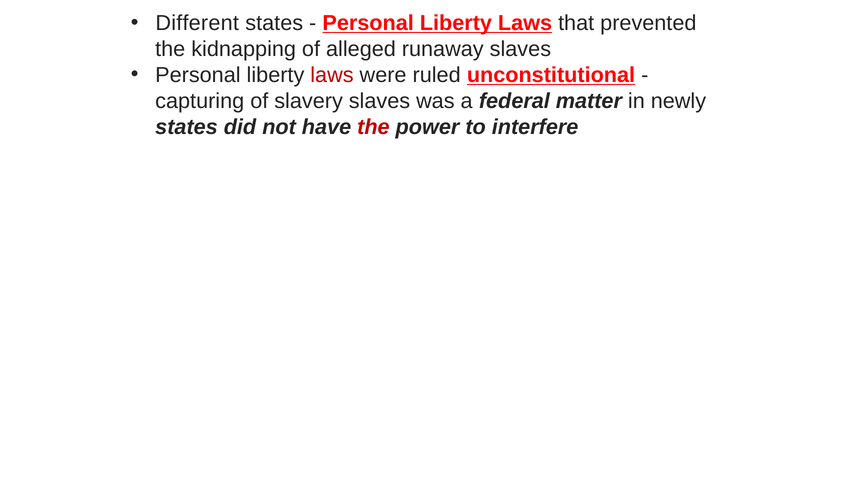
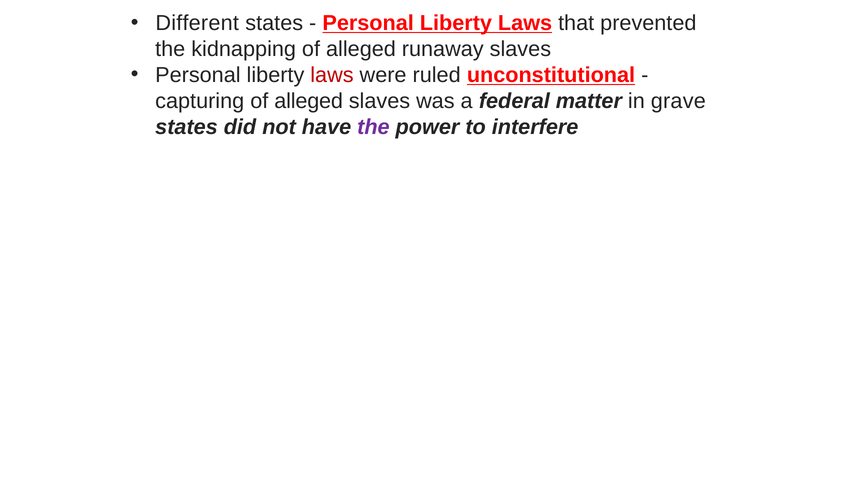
capturing of slavery: slavery -> alleged
newly: newly -> grave
the at (373, 127) colour: red -> purple
